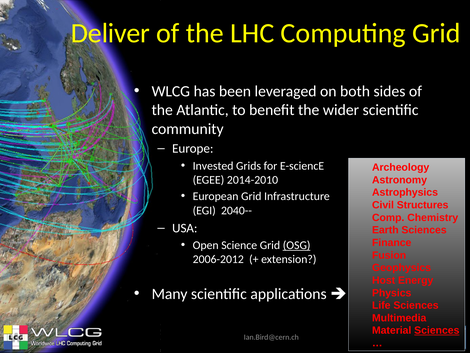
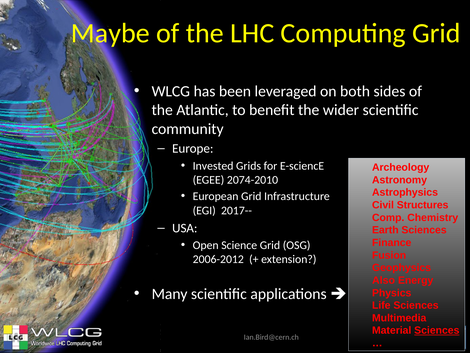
Deliver: Deliver -> Maybe
2014-2010: 2014-2010 -> 2074-2010
2040--: 2040-- -> 2017--
OSG underline: present -> none
Host: Host -> Also
